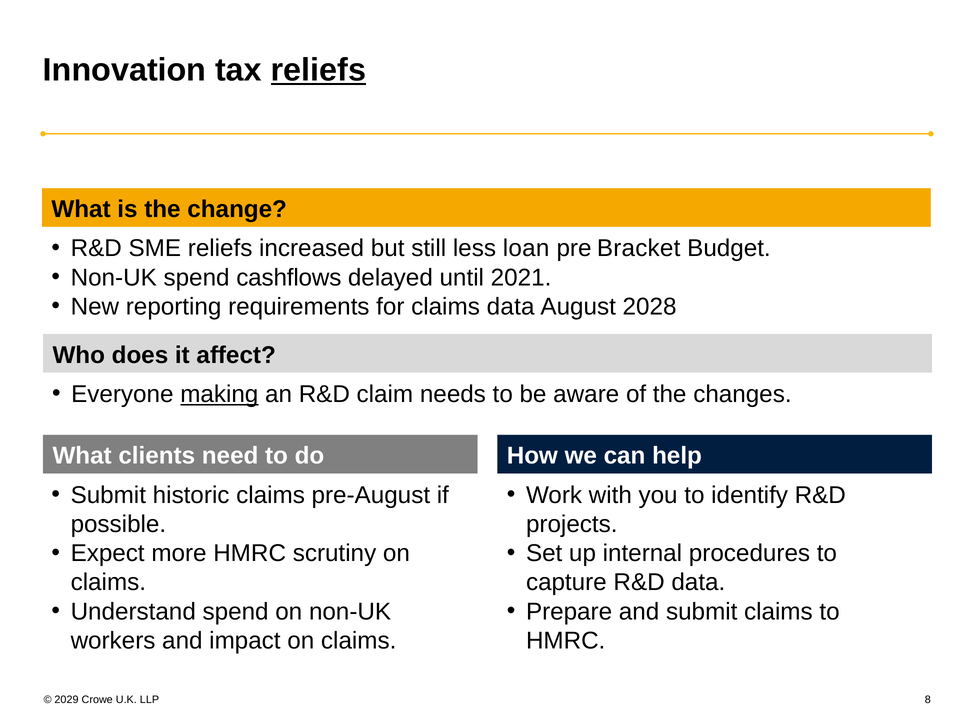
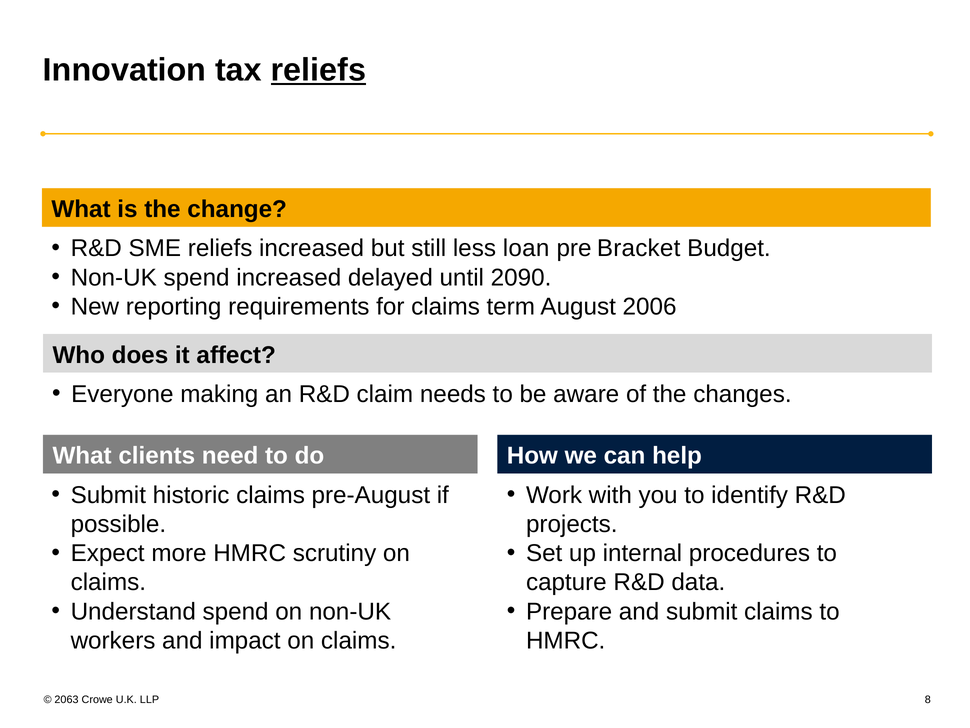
spend cashflows: cashflows -> increased
2021: 2021 -> 2090
claims data: data -> term
2028: 2028 -> 2006
making underline: present -> none
2029: 2029 -> 2063
